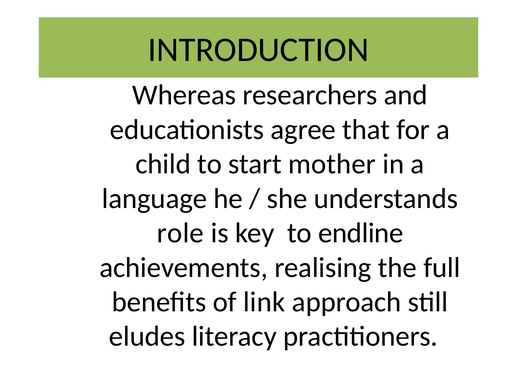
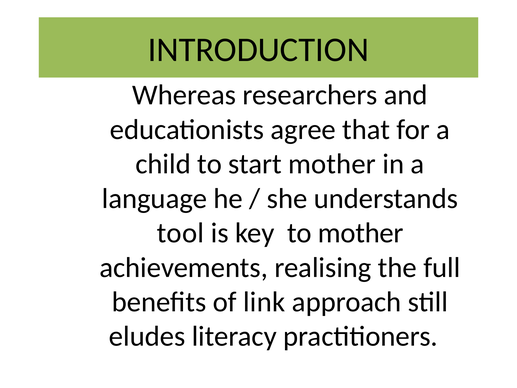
role: role -> tool
to endline: endline -> mother
